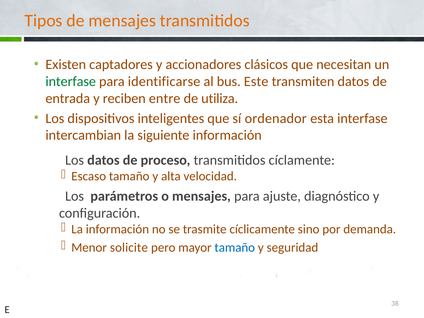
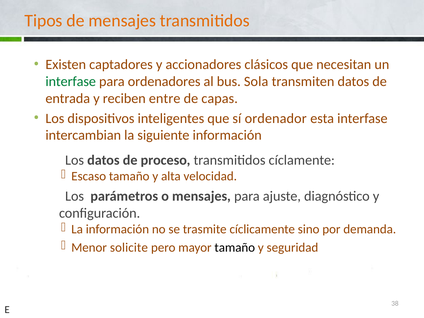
identificarse: identificarse -> ordenadores
Este: Este -> Sola
utiliza: utiliza -> capas
tamaño at (235, 247) colour: blue -> black
